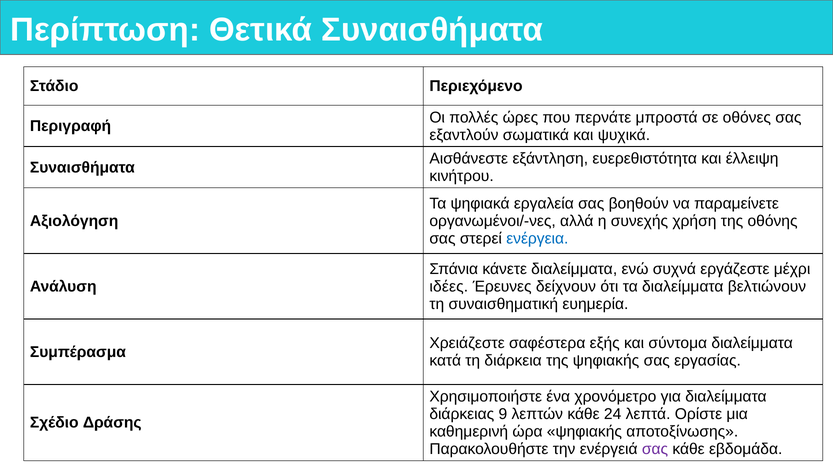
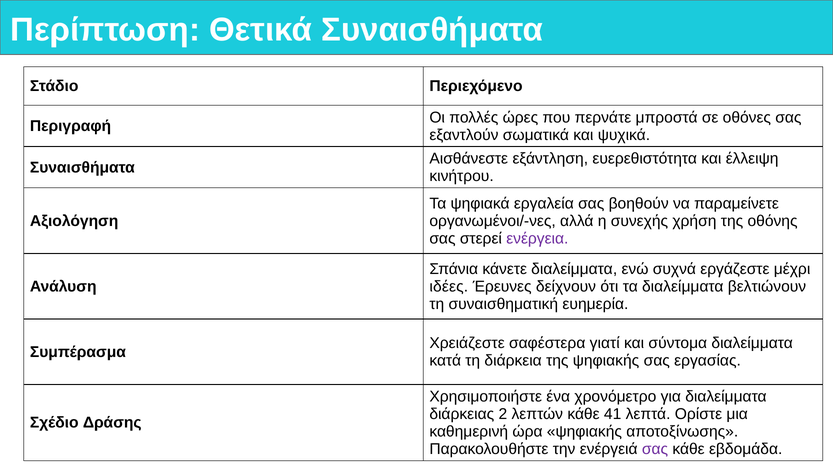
ενέργεια colour: blue -> purple
εξής: εξής -> γιατί
9: 9 -> 2
24: 24 -> 41
